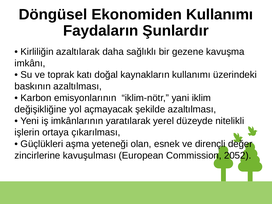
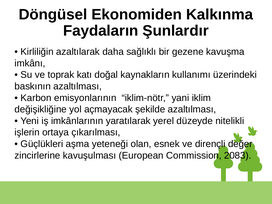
Ekonomiden Kullanımı: Kullanımı -> Kalkınma
2052: 2052 -> 2083
